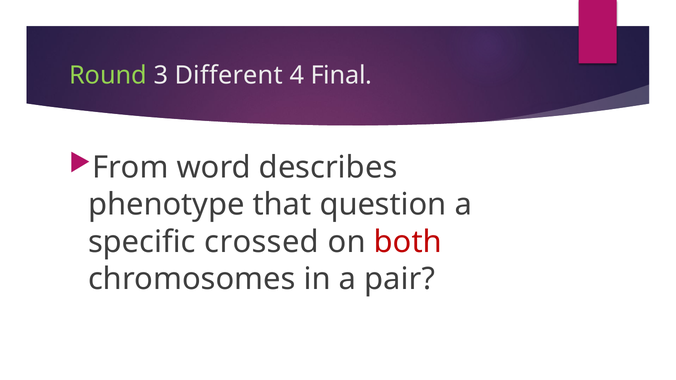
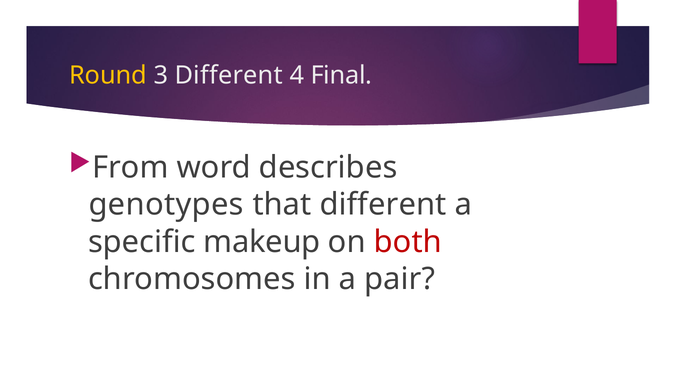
Round colour: light green -> yellow
phenotype: phenotype -> genotypes
that question: question -> different
crossed: crossed -> makeup
